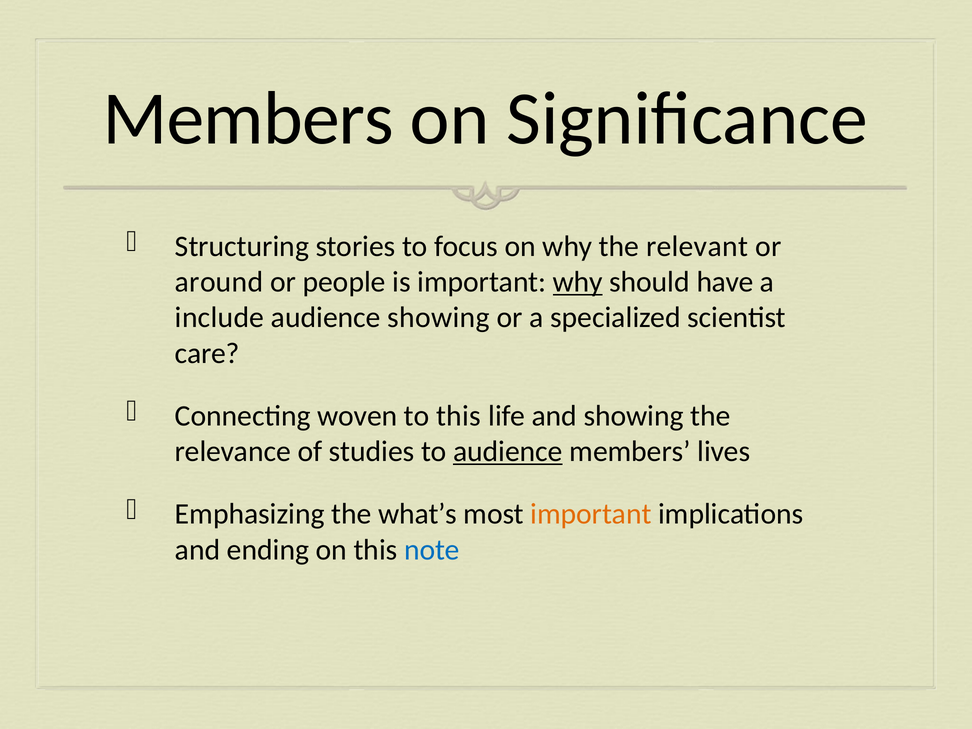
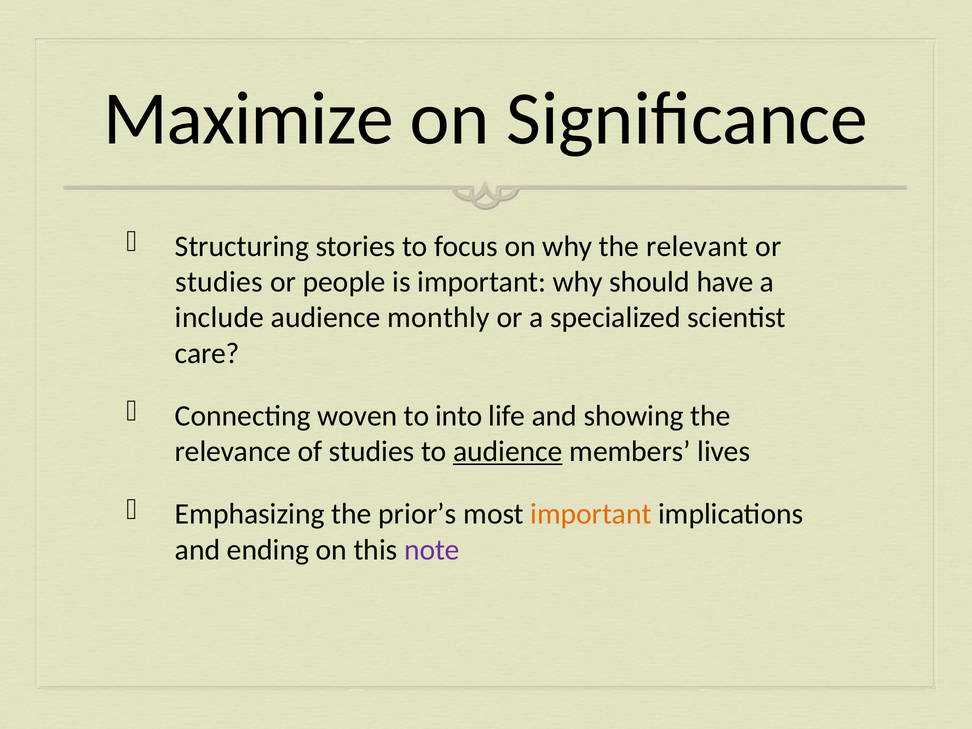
Members at (248, 119): Members -> Maximize
around at (219, 282): around -> studies
why at (578, 282) underline: present -> none
audience showing: showing -> monthly
to this: this -> into
what’s: what’s -> prior’s
note colour: blue -> purple
